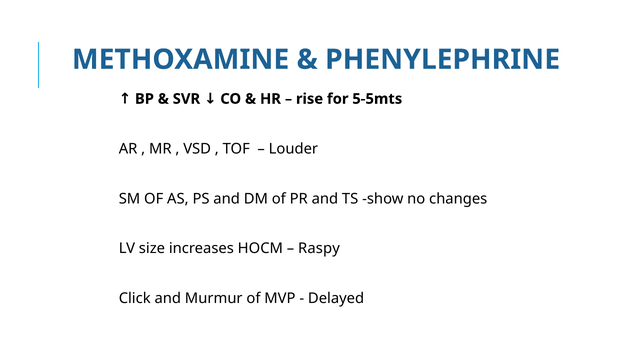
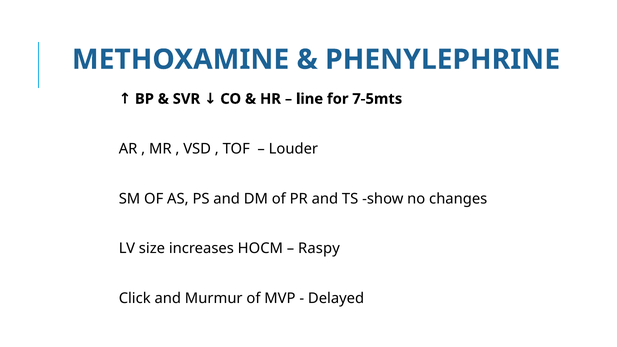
rise: rise -> line
5-5mts: 5-5mts -> 7-5mts
